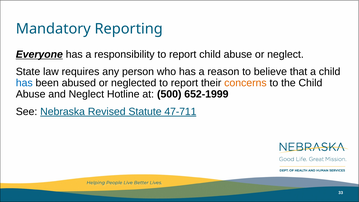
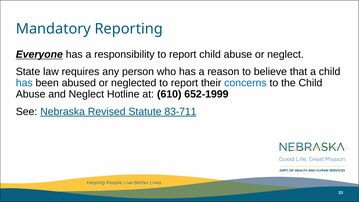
concerns colour: orange -> blue
500: 500 -> 610
47-711: 47-711 -> 83-711
